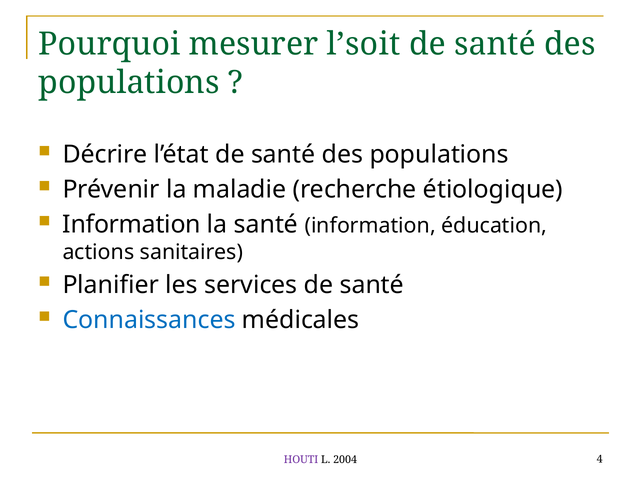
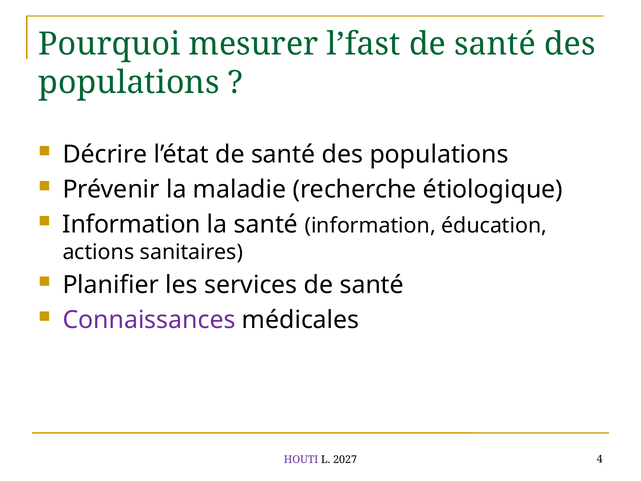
l’soit: l’soit -> l’fast
Connaissances colour: blue -> purple
2004: 2004 -> 2027
